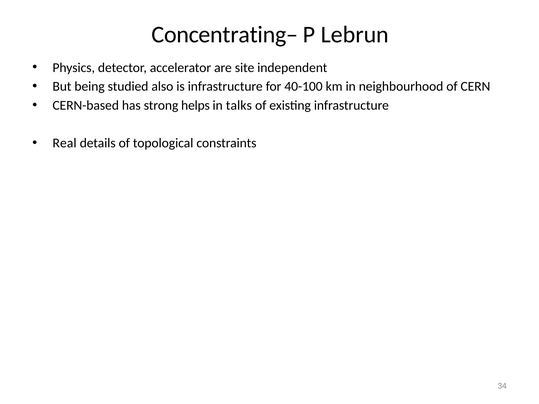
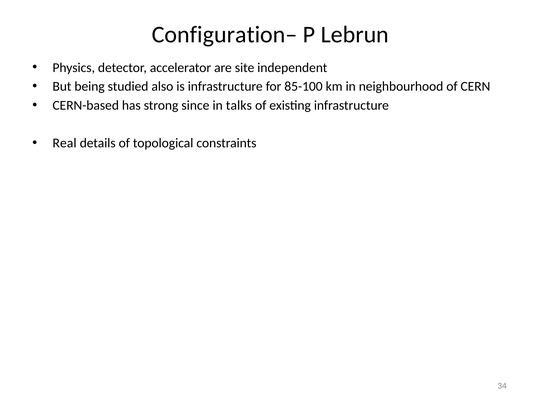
Concentrating–: Concentrating– -> Configuration–
40-100: 40-100 -> 85-100
helps: helps -> since
